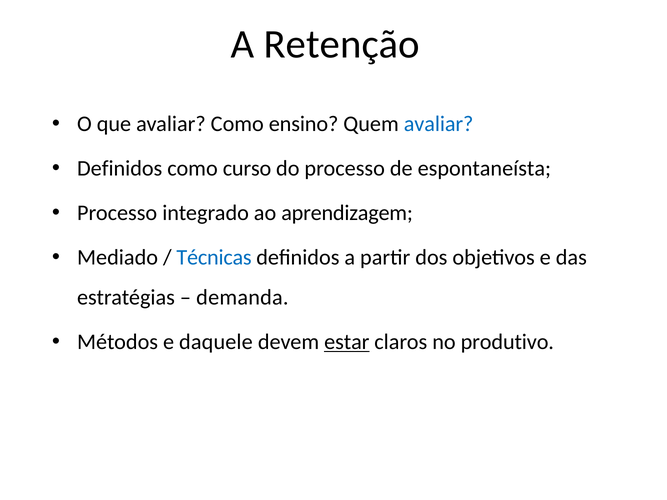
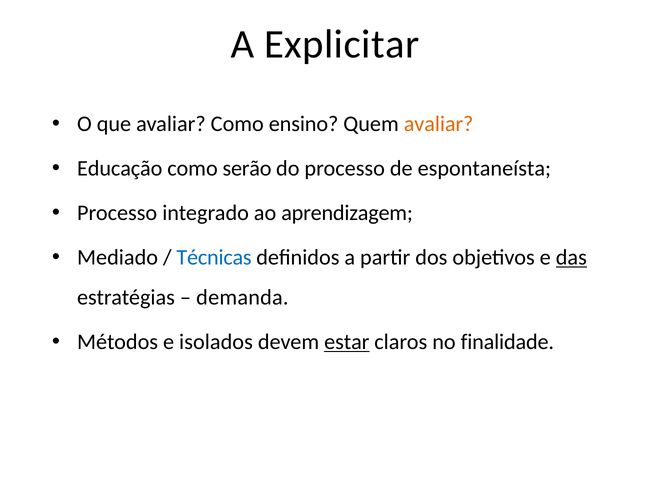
Retenção: Retenção -> Explicitar
avaliar at (439, 124) colour: blue -> orange
Definidos at (120, 169): Definidos -> Educação
curso: curso -> serão
das underline: none -> present
daquele: daquele -> isolados
produtivo: produtivo -> finalidade
